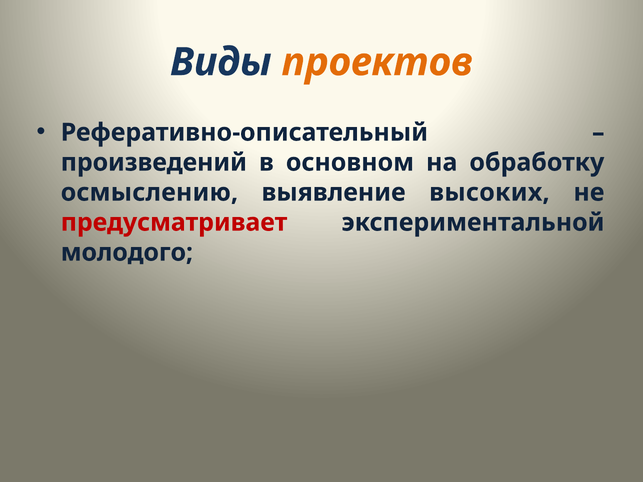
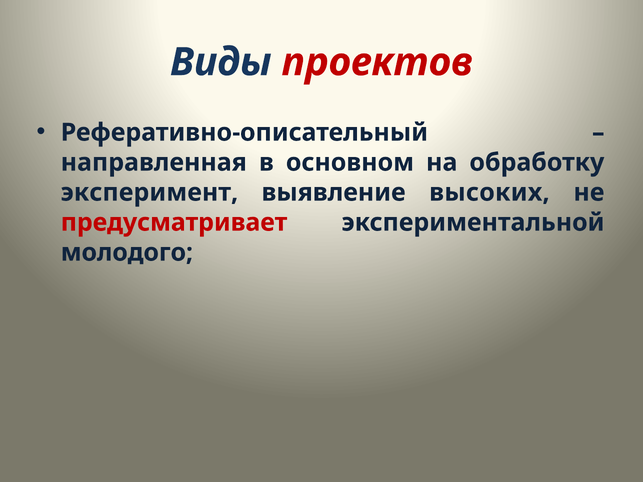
проектов colour: orange -> red
произведений: произведений -> направленная
осмыслению: осмыслению -> эксперимент
